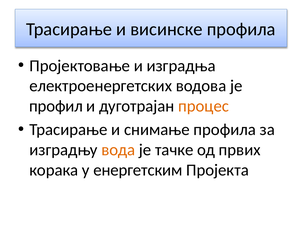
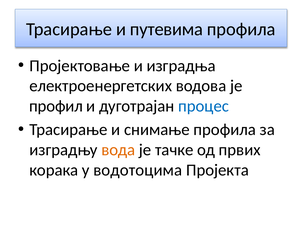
висинске: висинске -> путевима
процес colour: orange -> blue
енергетским: енергетским -> водотоцима
